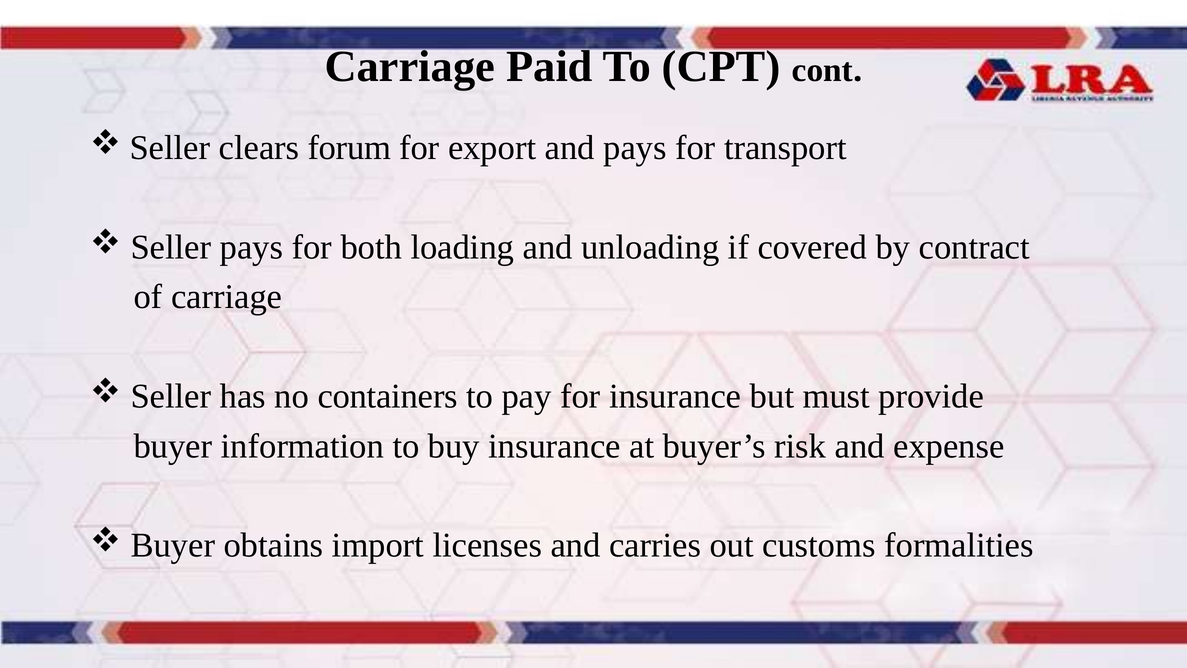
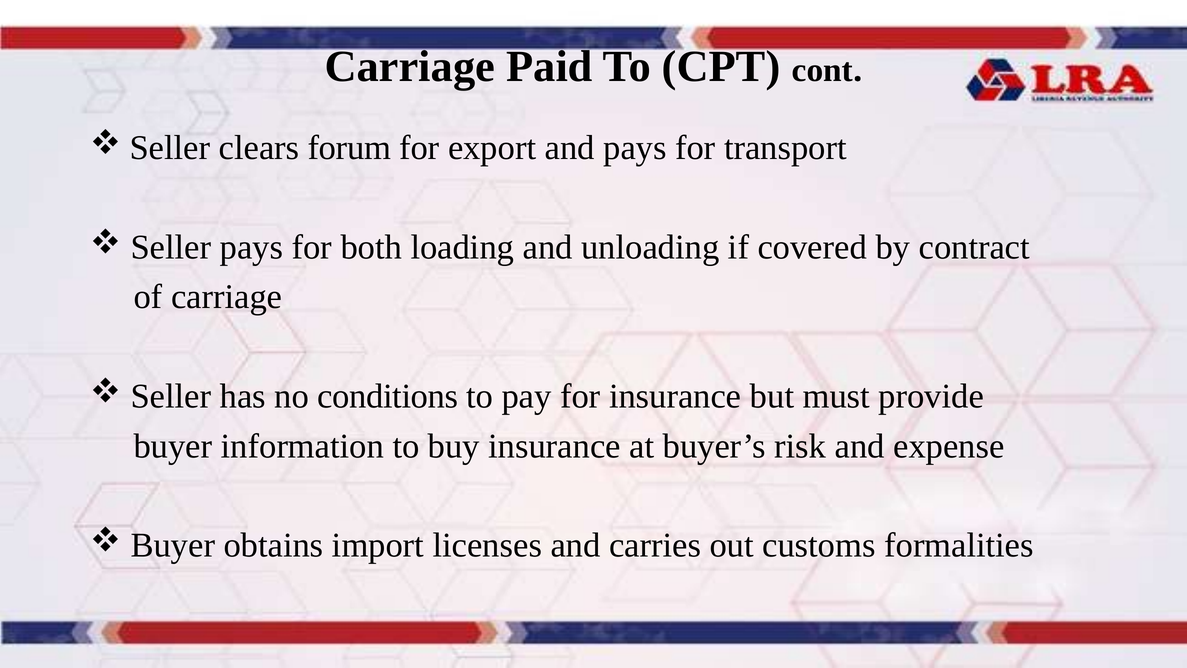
containers: containers -> conditions
